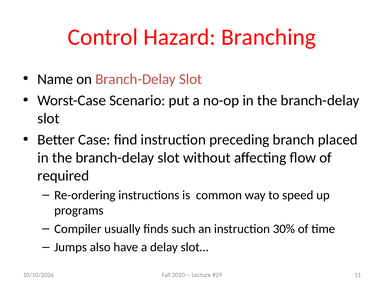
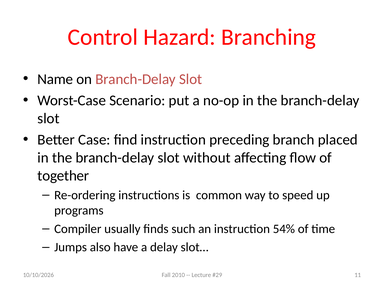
required: required -> together
30%: 30% -> 54%
